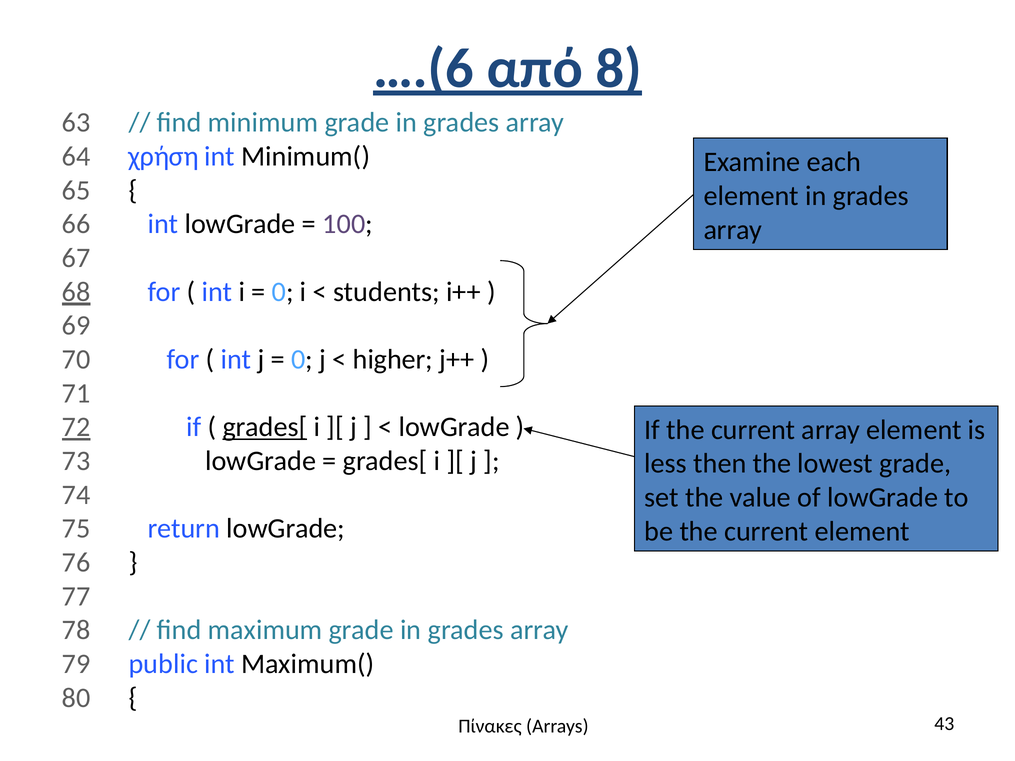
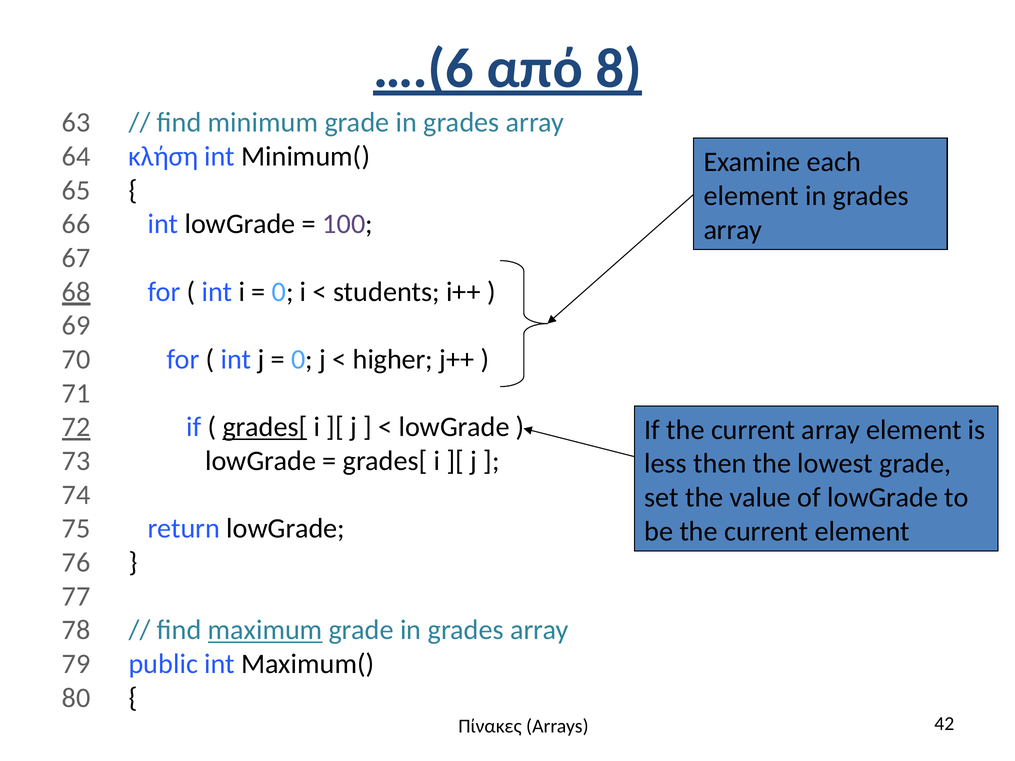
χρήση: χρήση -> κλήση
maximum underline: none -> present
43: 43 -> 42
